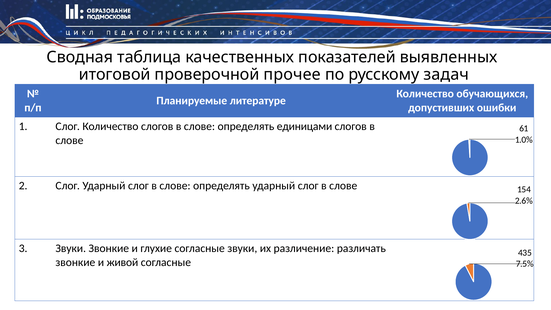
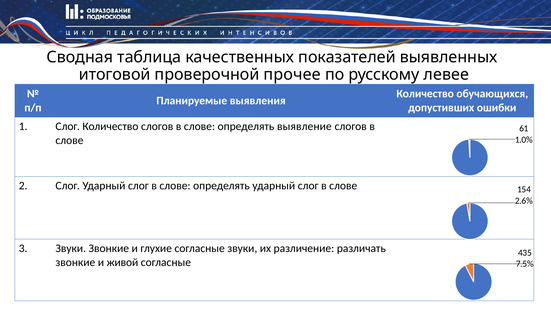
задач: задач -> левее
литературе: литературе -> выявления
единицами: единицами -> выявление
